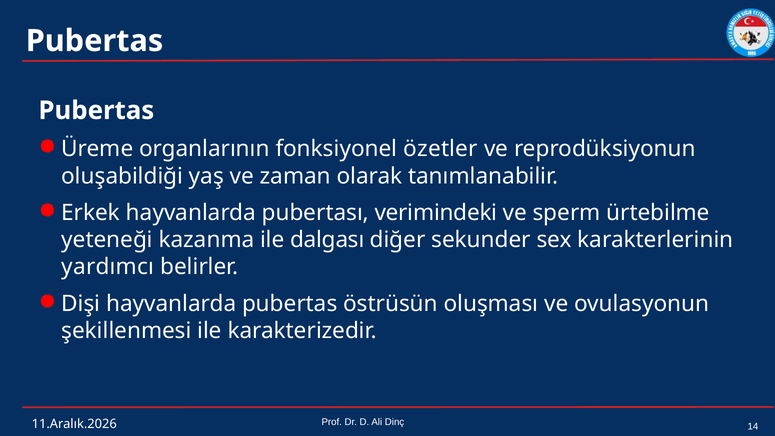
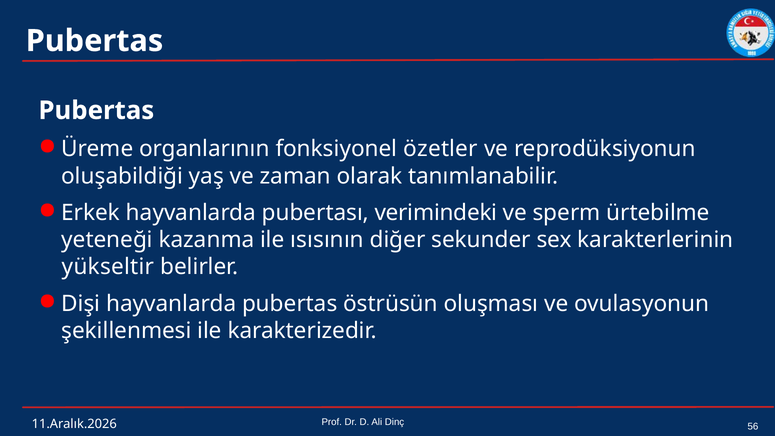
dalgası: dalgası -> ısısının
yardımcı: yardımcı -> yükseltir
14: 14 -> 56
